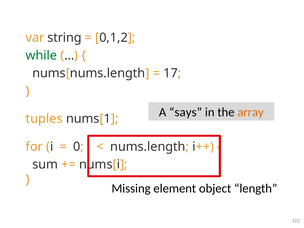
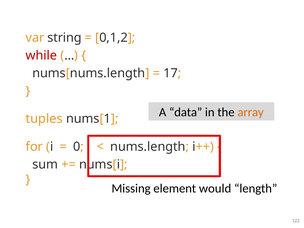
while colour: green -> red
says: says -> data
object: object -> would
